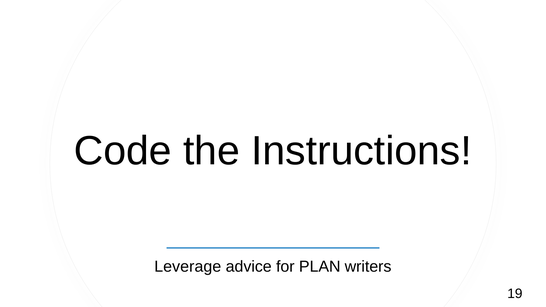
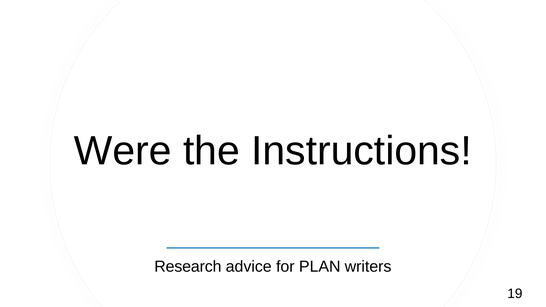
Code: Code -> Were
Leverage: Leverage -> Research
